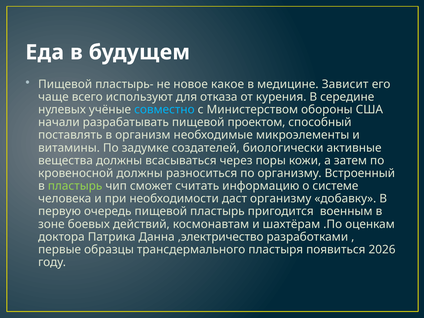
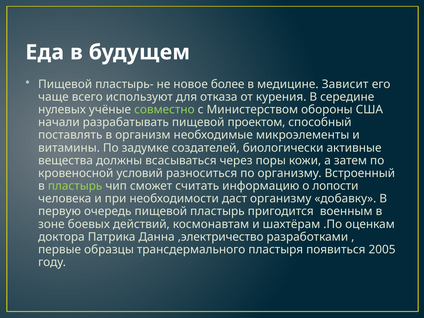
какое: какое -> более
совместно colour: light blue -> light green
кровеносной должны: должны -> условий
системе: системе -> лопости
2026: 2026 -> 2005
